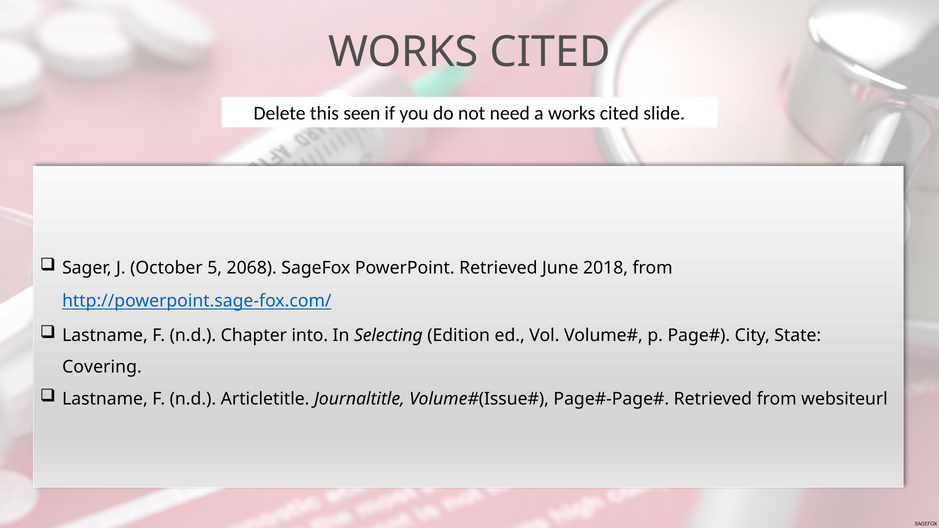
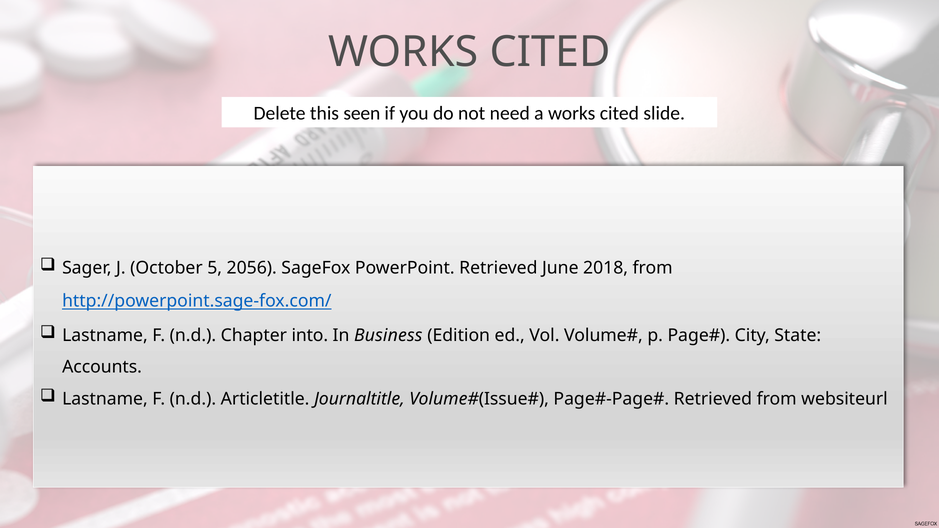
2068: 2068 -> 2056
Selecting: Selecting -> Business
Covering: Covering -> Accounts
